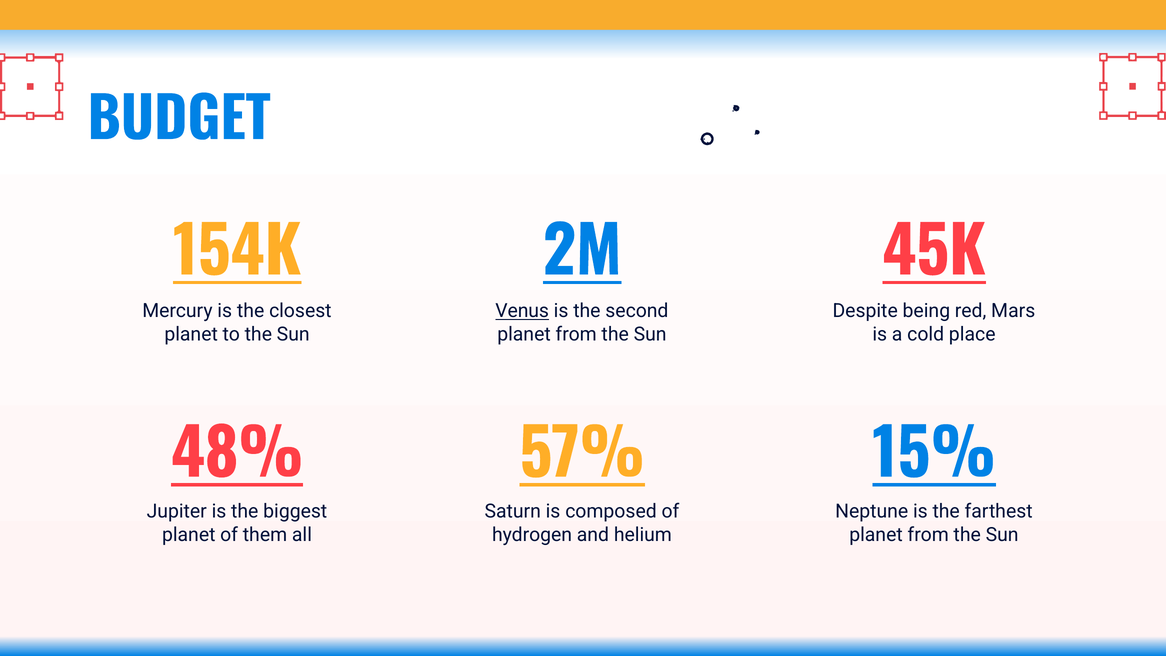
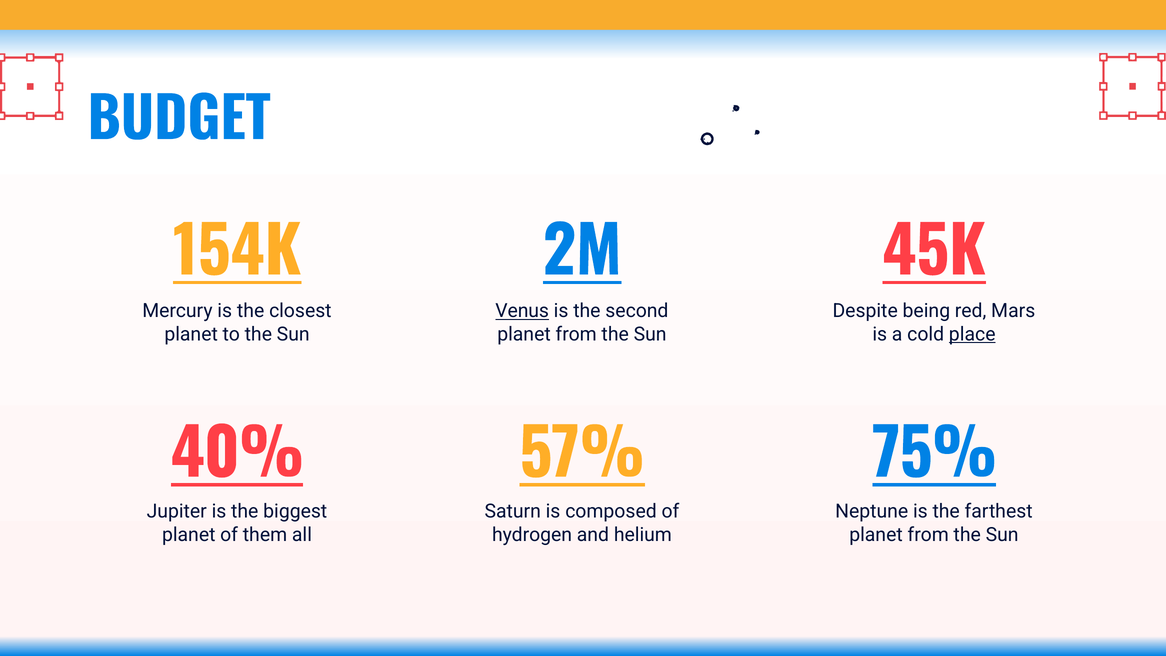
place underline: none -> present
48%: 48% -> 40%
15%: 15% -> 75%
